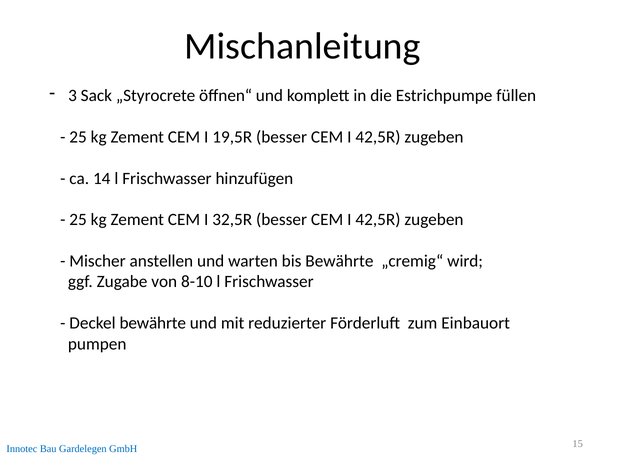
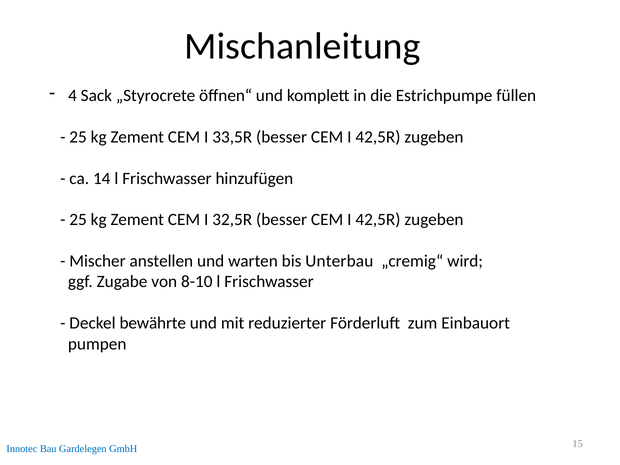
3: 3 -> 4
19,5R: 19,5R -> 33,5R
bis Bewährte: Bewährte -> Unterbau
